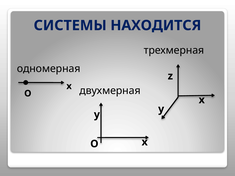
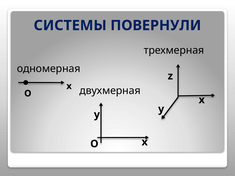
НАХОДИТСЯ: НАХОДИТСЯ -> ПОВЕРНУЛИ
